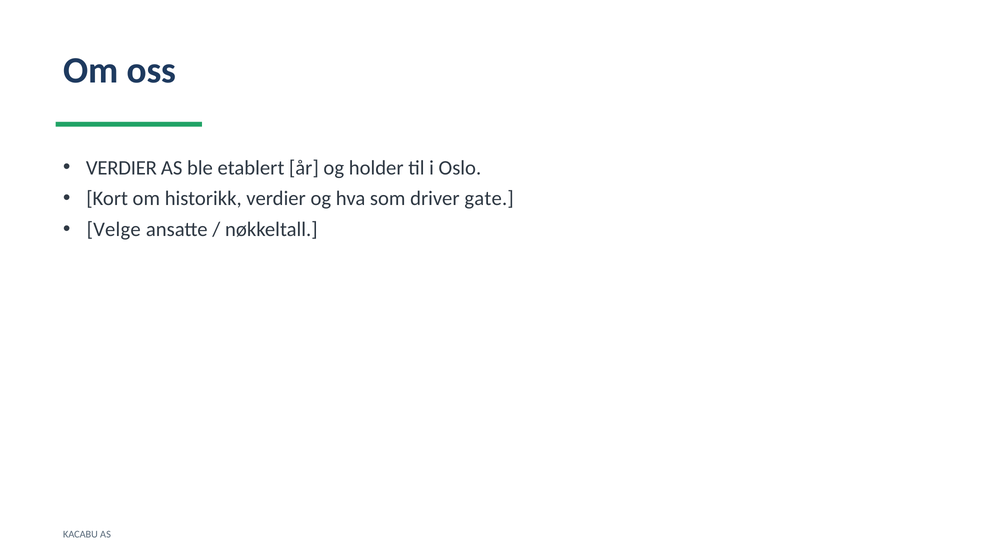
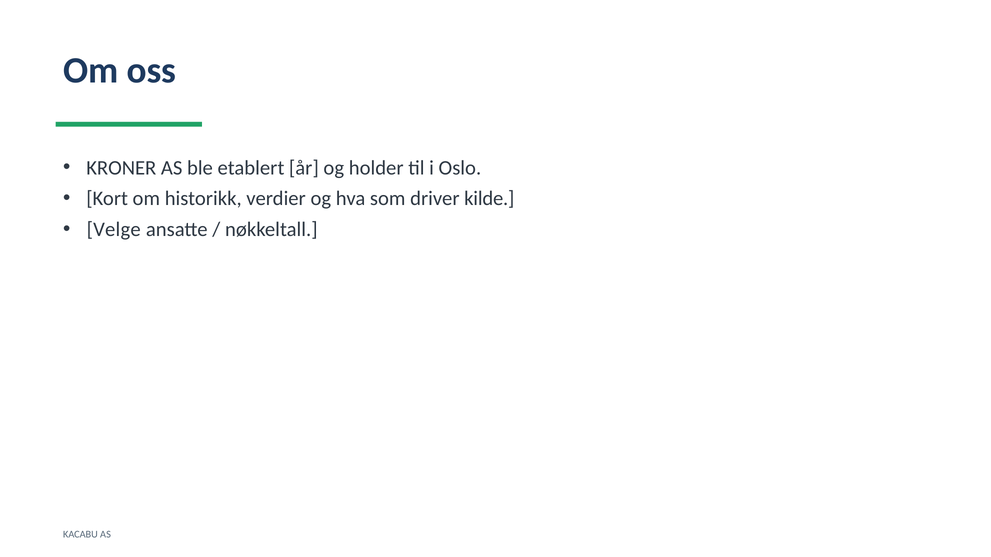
VERDIER at (121, 168): VERDIER -> KRONER
gate: gate -> kilde
